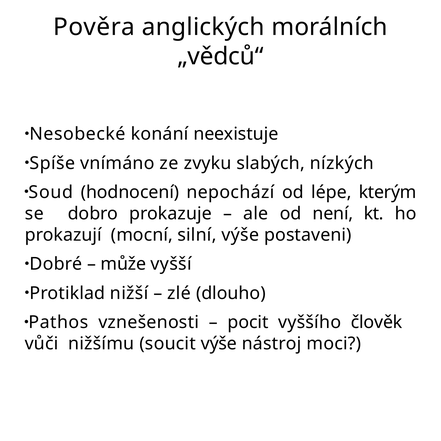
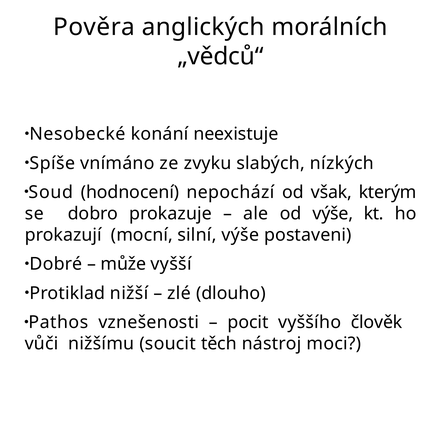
lépe: lépe -> však
od není: není -> výše
soucit výše: výše -> těch
